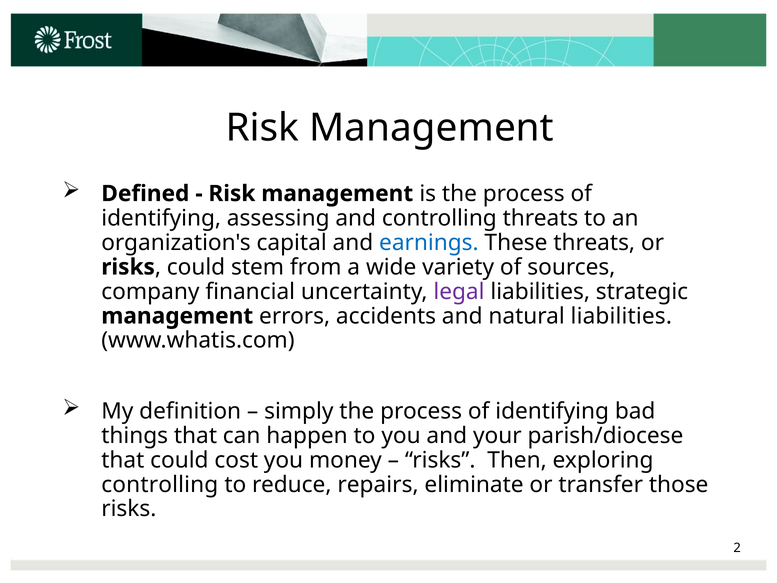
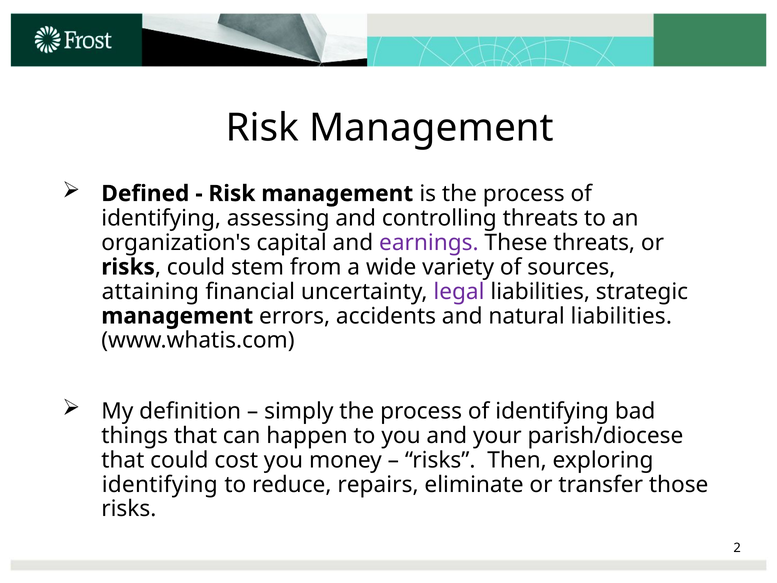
earnings colour: blue -> purple
company: company -> attaining
controlling at (160, 484): controlling -> identifying
